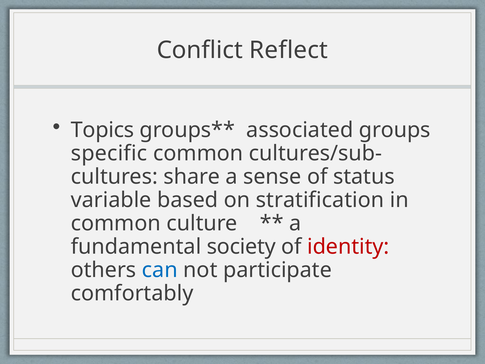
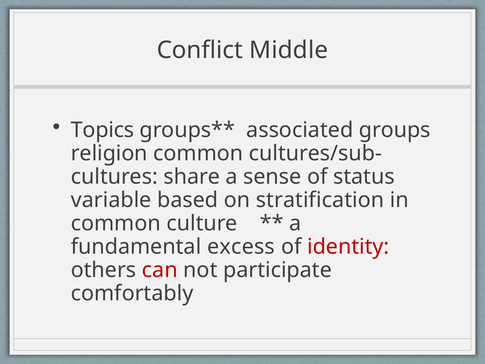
Reflect: Reflect -> Middle
specific: specific -> religion
society: society -> excess
can colour: blue -> red
